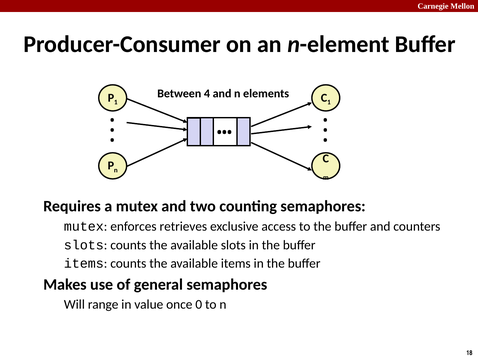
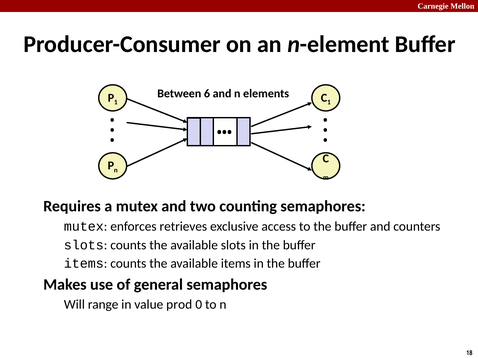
4: 4 -> 6
once: once -> prod
